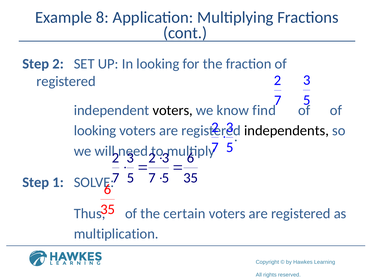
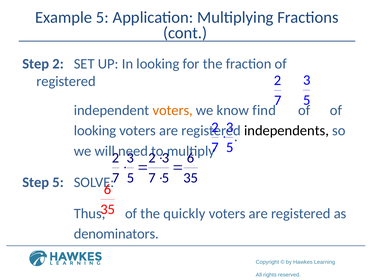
Example 8: 8 -> 5
voters at (173, 111) colour: black -> orange
Step 1: 1 -> 5
certain: certain -> quickly
multiplication: multiplication -> denominators
